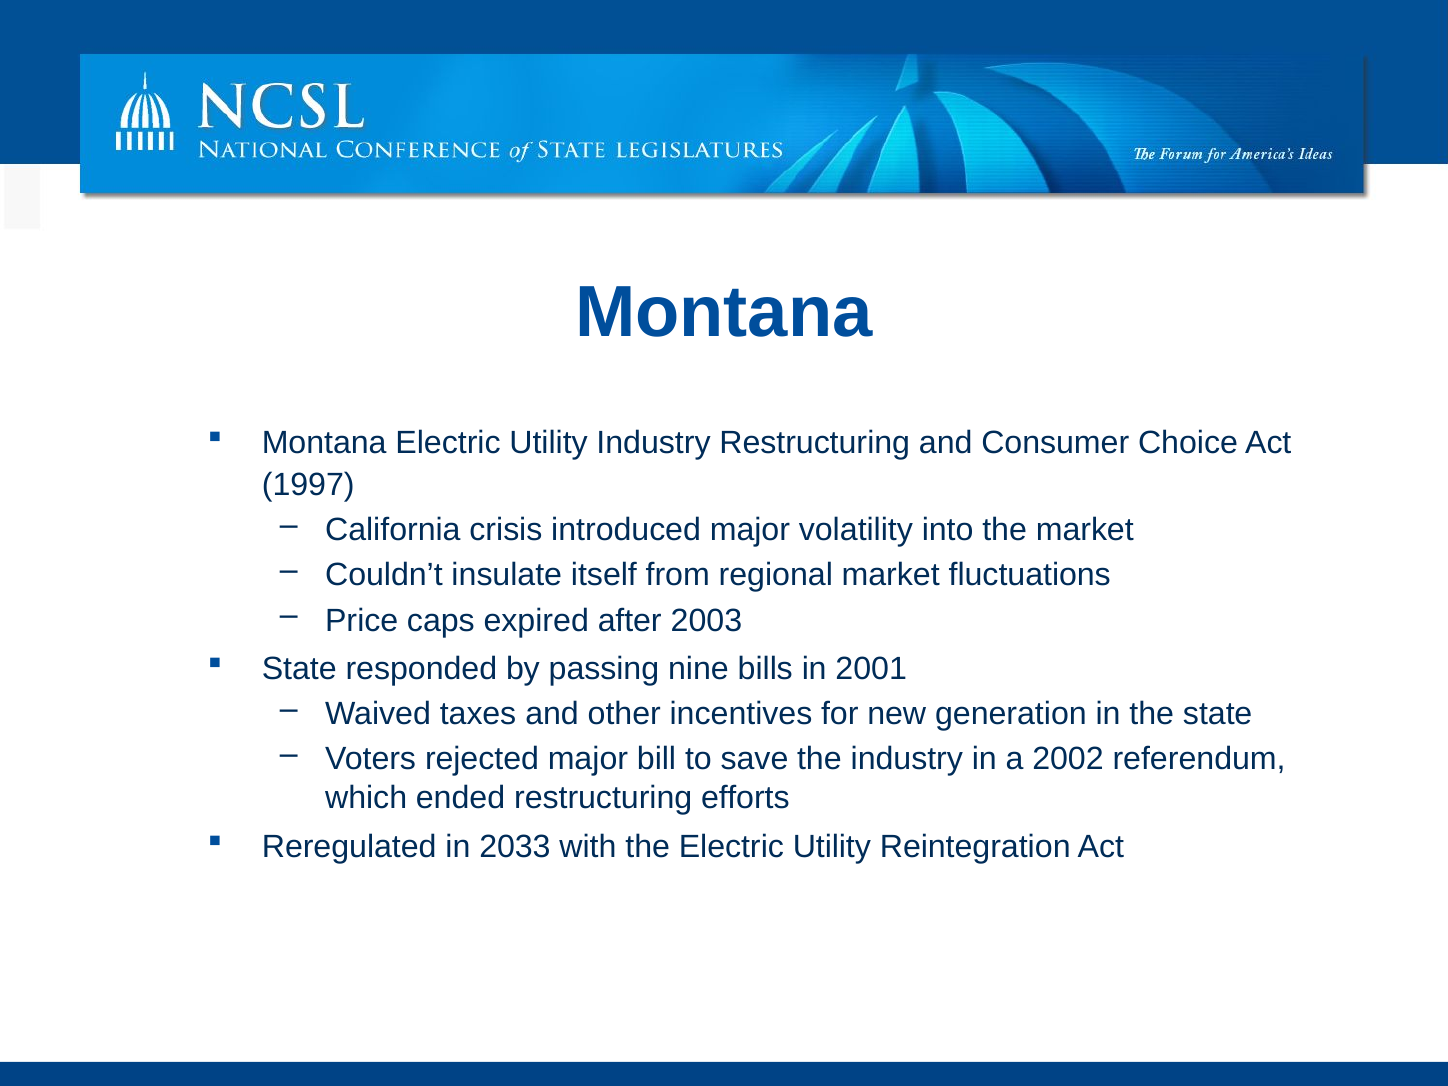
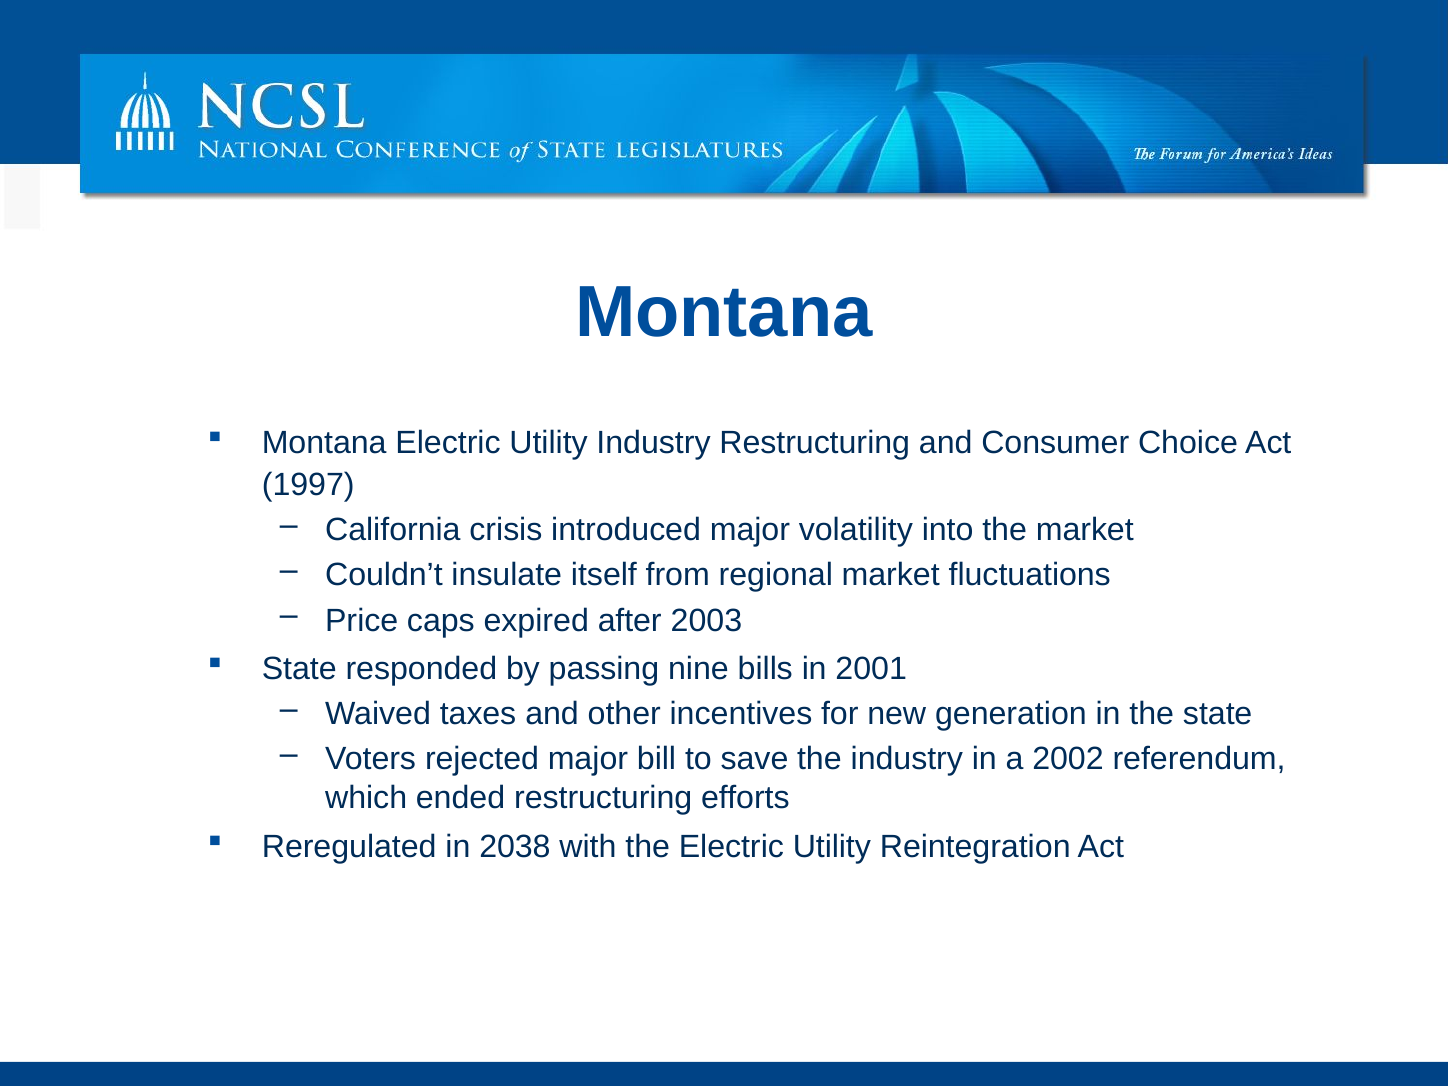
2033: 2033 -> 2038
